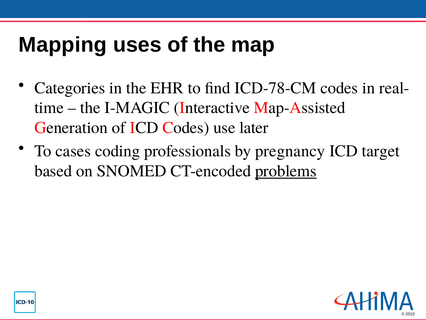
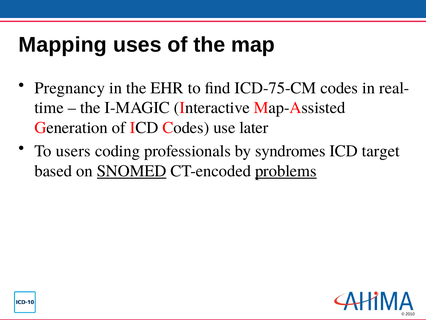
Categories: Categories -> Pregnancy
ICD-78-CM: ICD-78-CM -> ICD-75-CM
cases: cases -> users
pregnancy: pregnancy -> syndromes
SNOMED underline: none -> present
